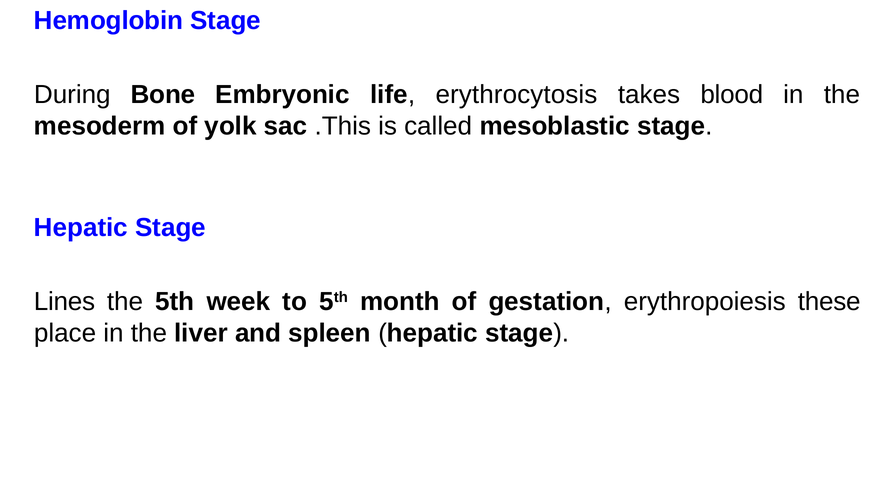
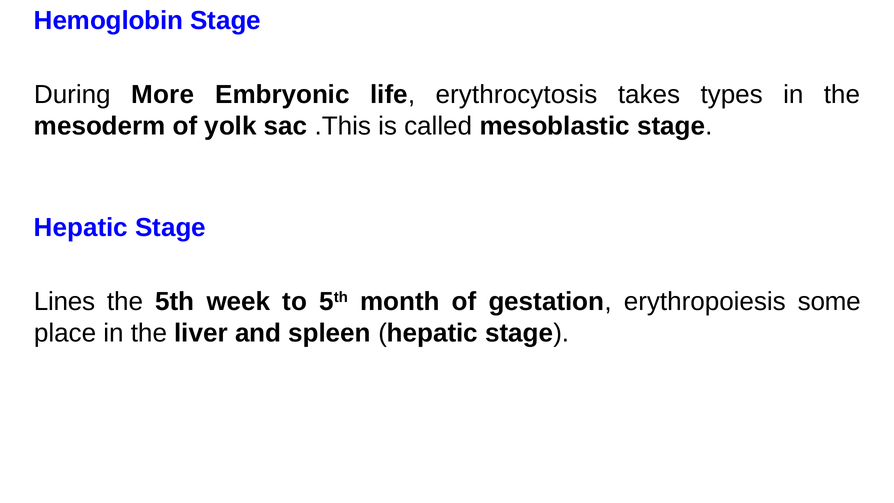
Bone: Bone -> More
blood: blood -> types
these: these -> some
